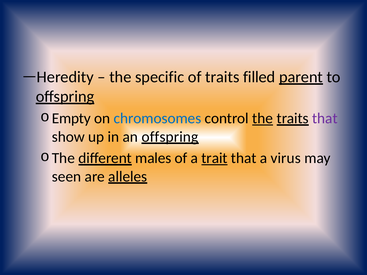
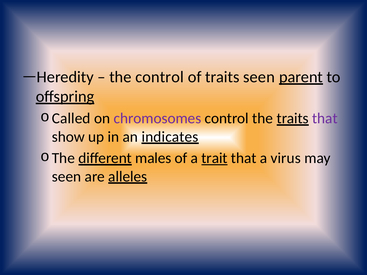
the specific: specific -> control
traits filled: filled -> seen
Empty: Empty -> Called
chromosomes colour: blue -> purple
the at (263, 119) underline: present -> none
an offspring: offspring -> indicates
